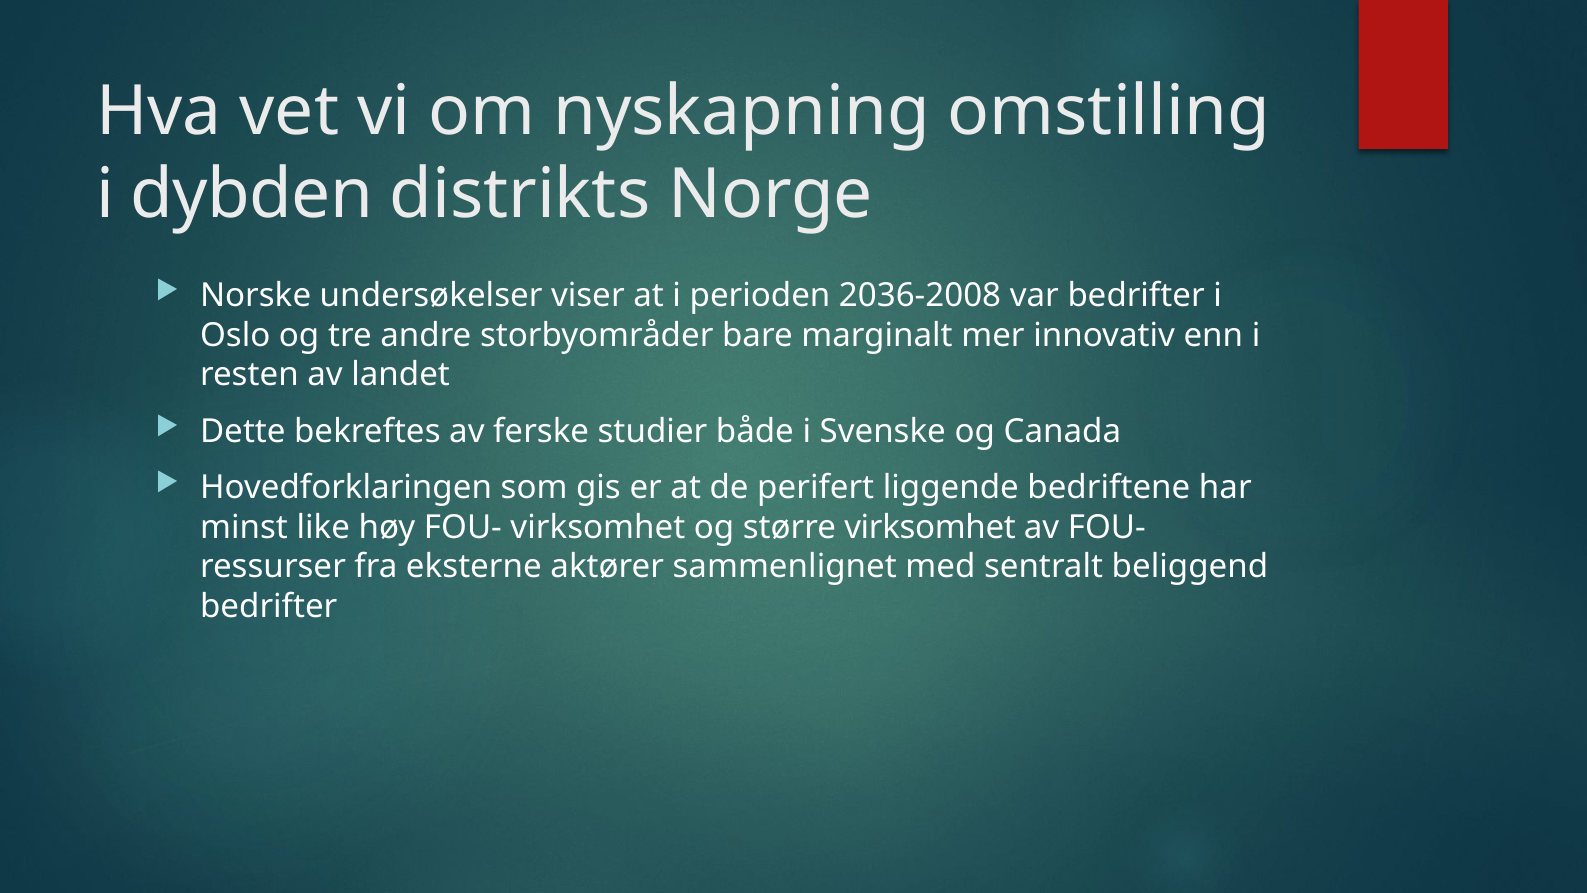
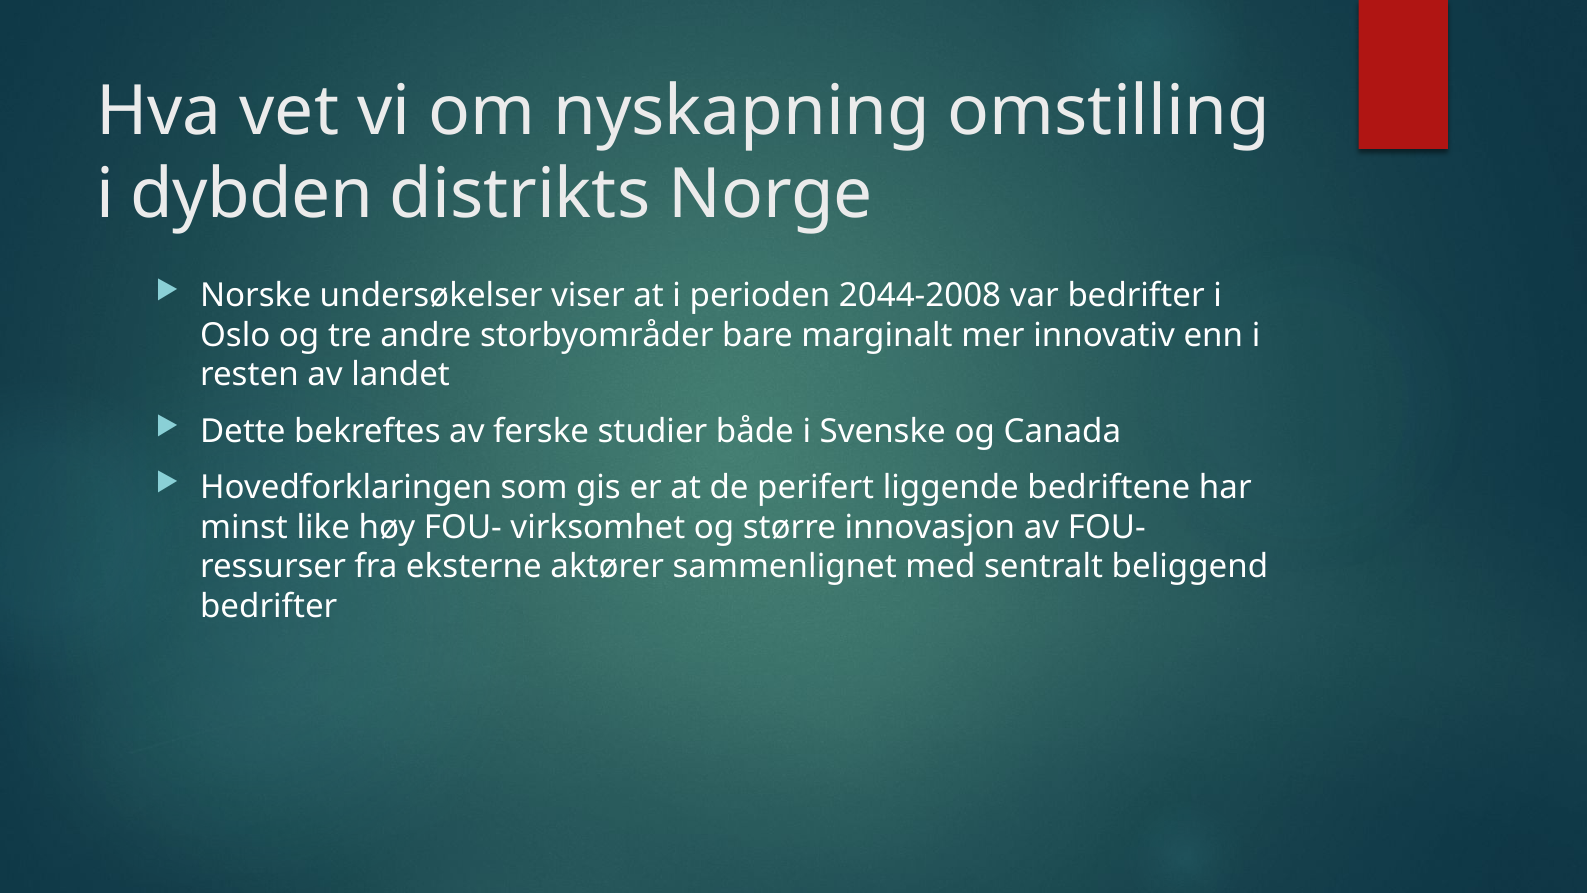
2036-2008: 2036-2008 -> 2044-2008
større virksomhet: virksomhet -> innovasjon
